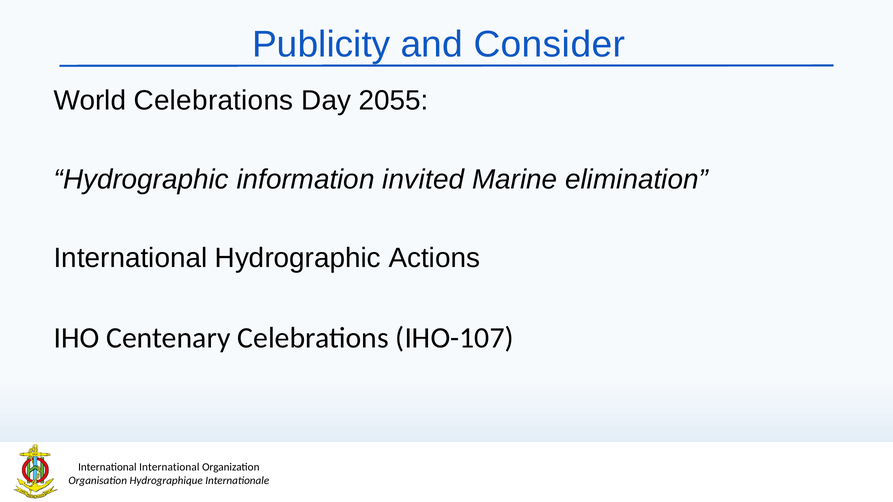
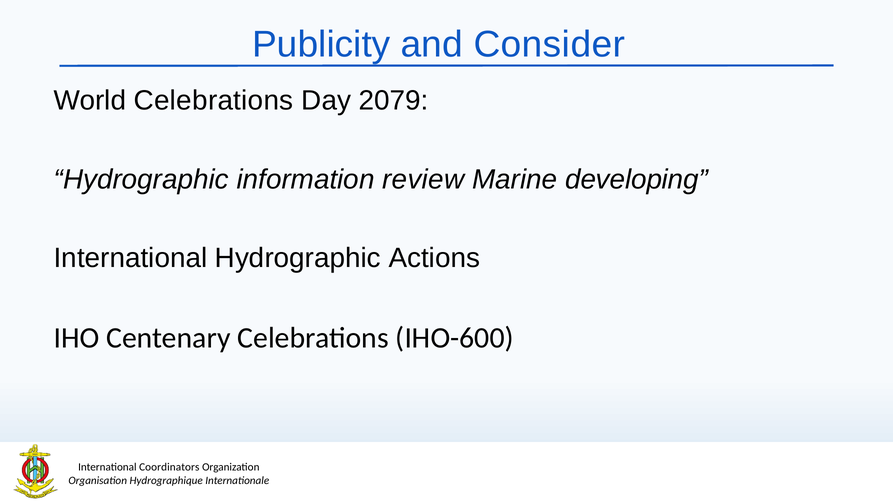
2055: 2055 -> 2079
invited: invited -> review
elimination: elimination -> developing
IHO-107: IHO-107 -> IHO-600
International International: International -> Coordinators
